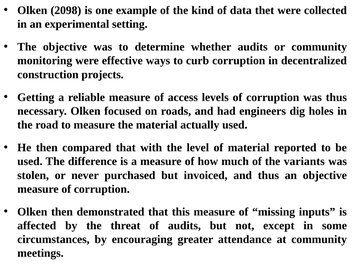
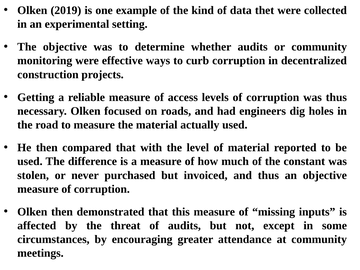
2098: 2098 -> 2019
variants: variants -> constant
